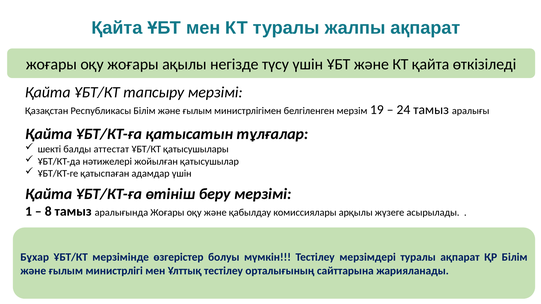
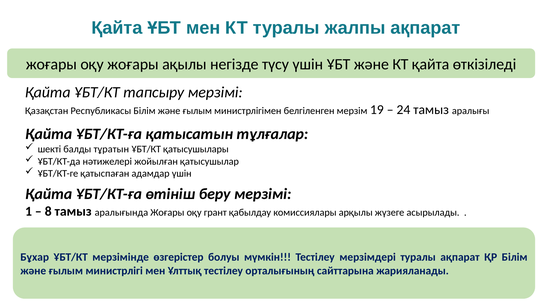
аттестат: аттестат -> тұратын
оқу және: және -> грант
